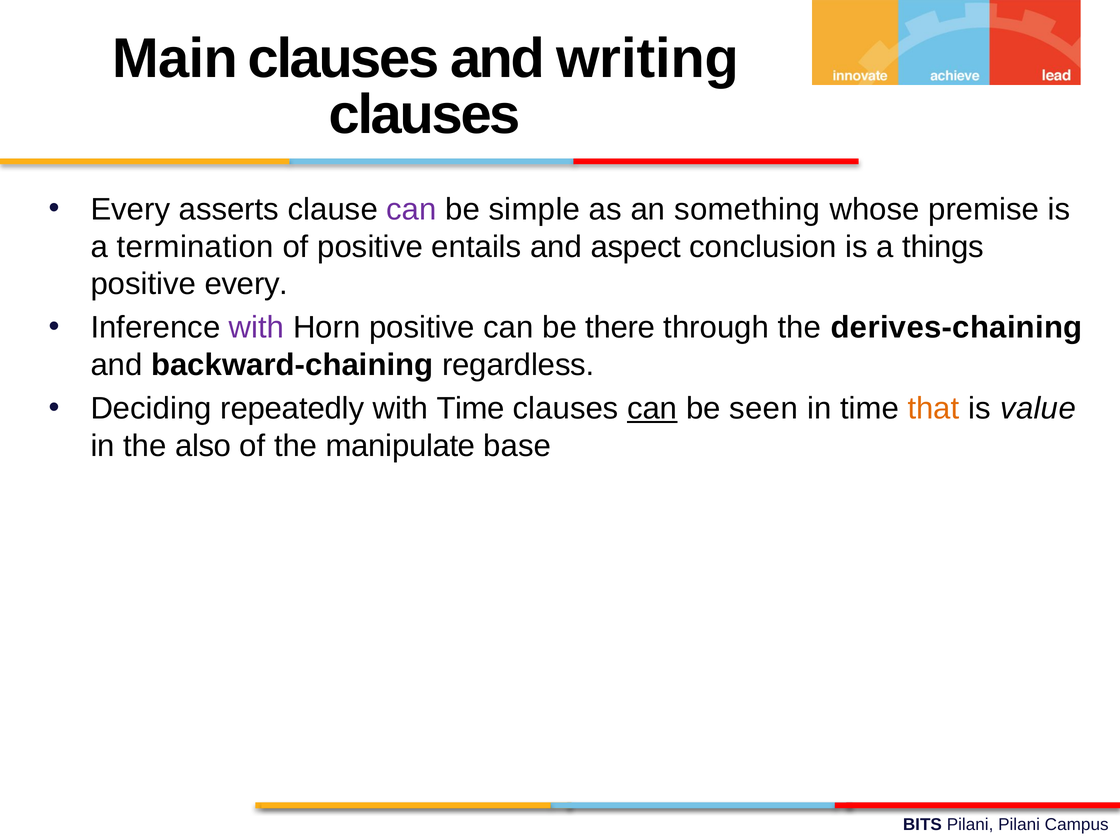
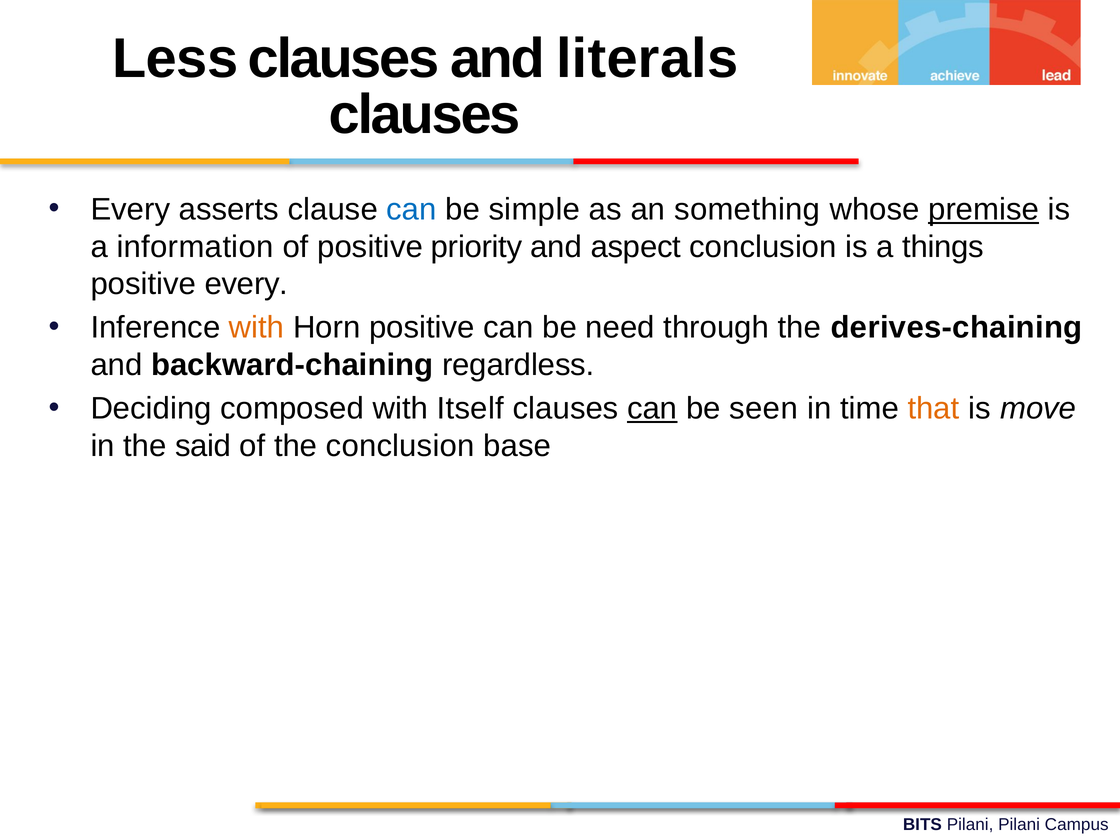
Main: Main -> Less
writing: writing -> literals
can at (412, 209) colour: purple -> blue
premise underline: none -> present
termination: termination -> information
entails: entails -> priority
with at (257, 328) colour: purple -> orange
there: there -> need
repeatedly: repeatedly -> composed
with Time: Time -> Itself
value: value -> move
also: also -> said
the manipulate: manipulate -> conclusion
